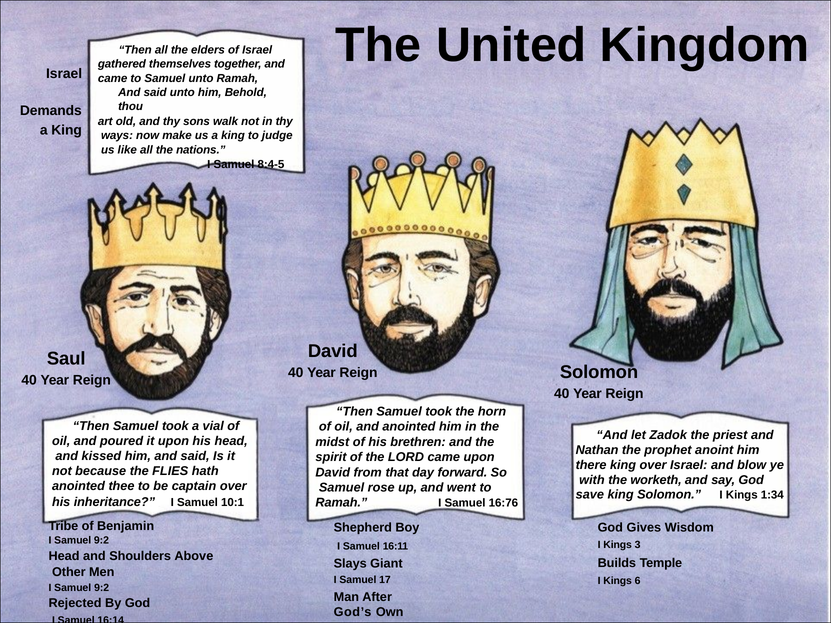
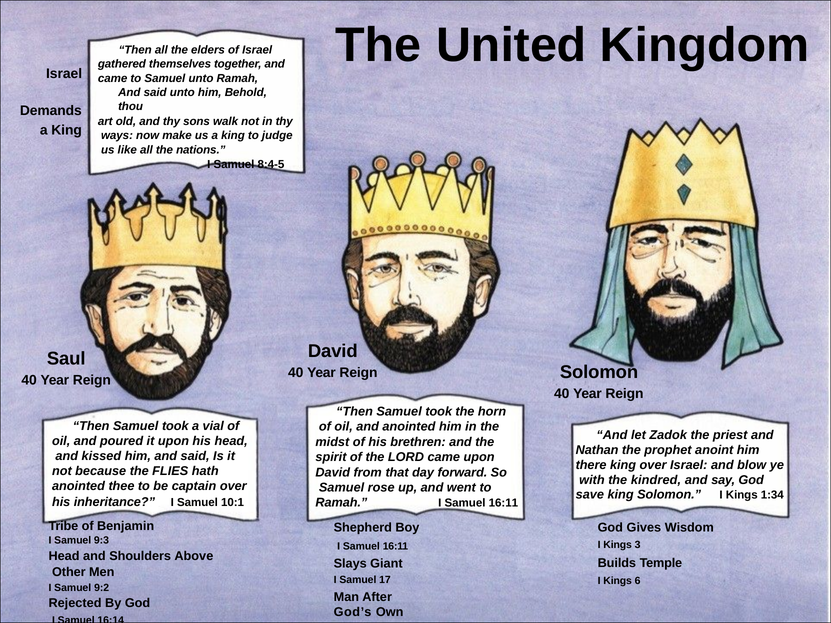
worketh: worketh -> kindred
16:76 at (503, 503): 16:76 -> 16:11
9:2 at (101, 541): 9:2 -> 9:3
